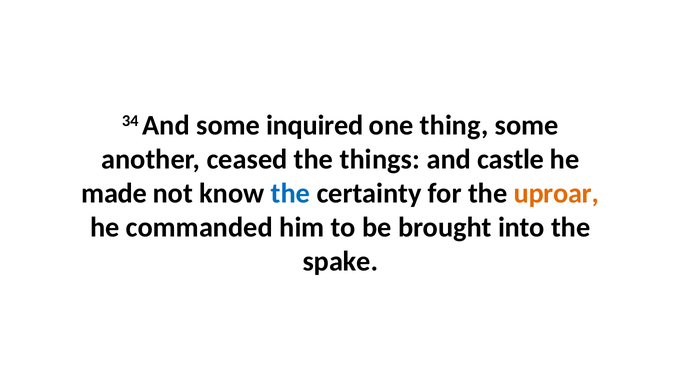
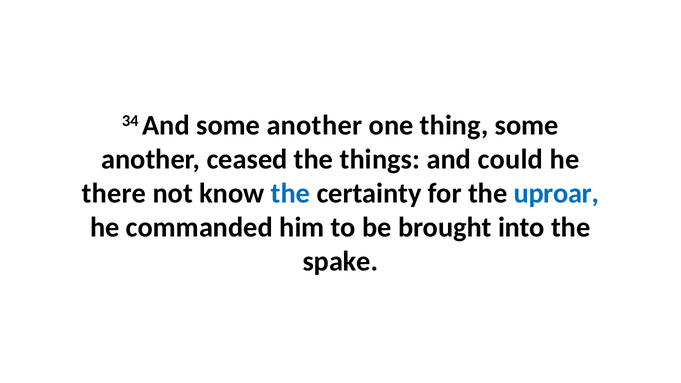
And some inquired: inquired -> another
castle: castle -> could
made: made -> there
uproar colour: orange -> blue
